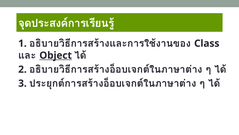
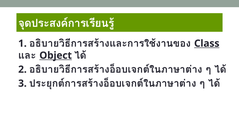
Class underline: none -> present
